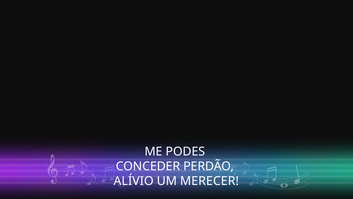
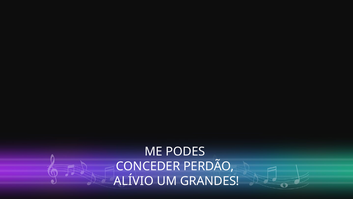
MERECER: MERECER -> GRANDES
